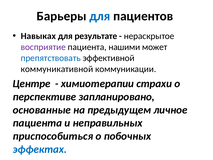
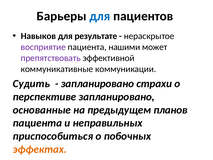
Навыках: Навыках -> Навыков
препятствовать colour: blue -> purple
коммуникативной: коммуникативной -> коммуникативные
Центре: Центре -> Судить
химиотерапии at (97, 83): химиотерапии -> запланировано
личное: личное -> планов
эффектах colour: blue -> orange
